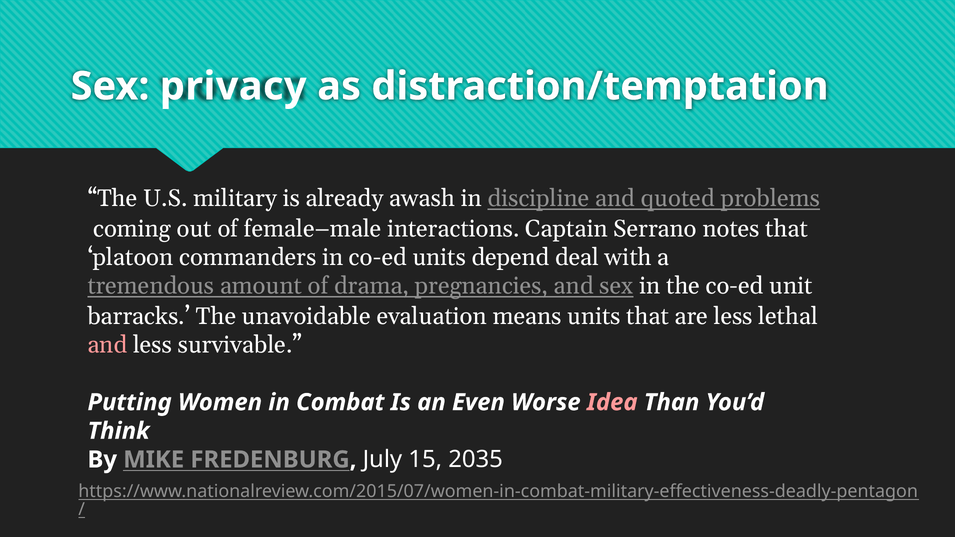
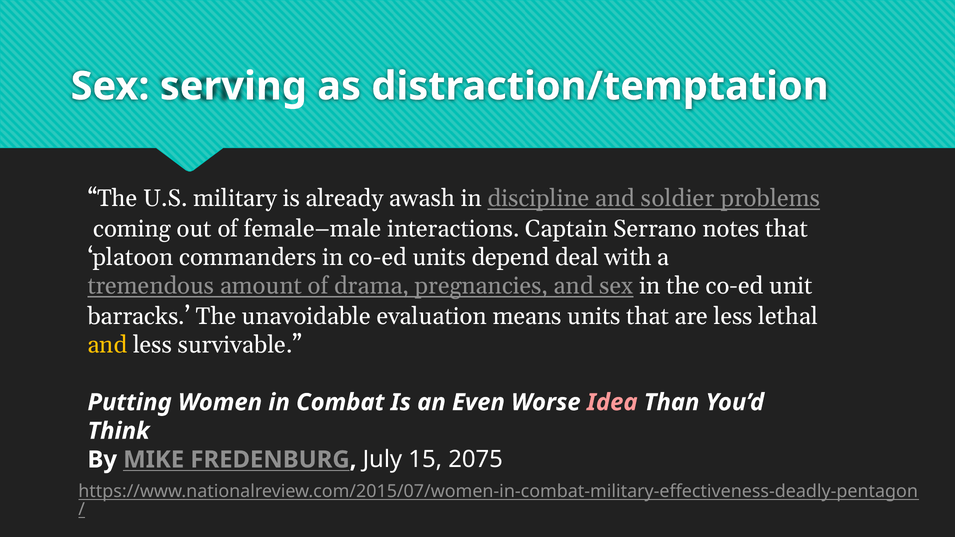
privacy: privacy -> serving
quoted: quoted -> soldier
and at (107, 345) colour: pink -> yellow
2035: 2035 -> 2075
